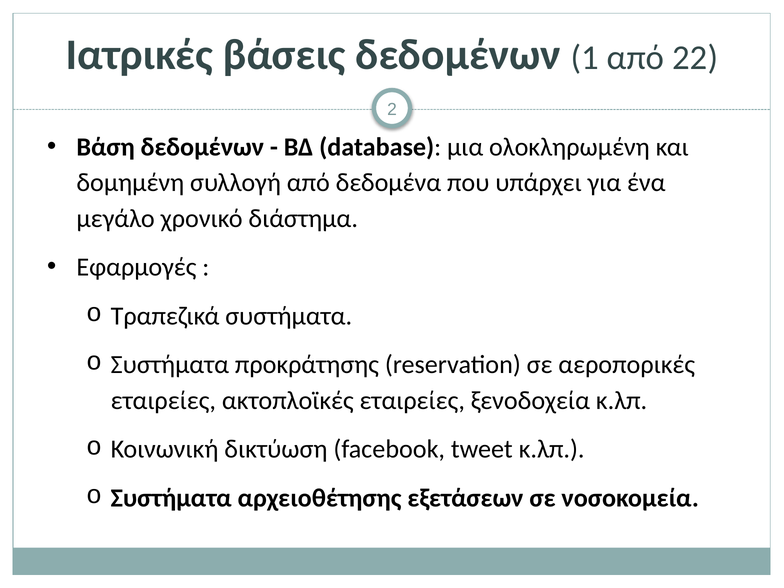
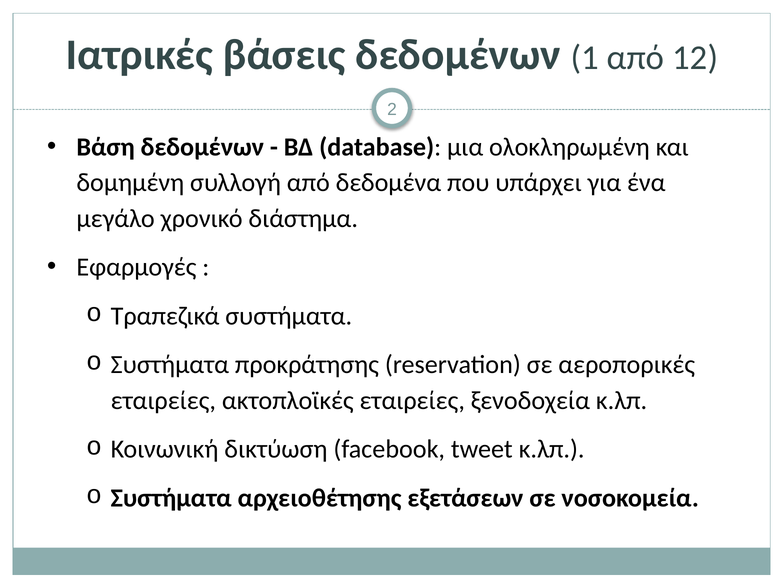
22: 22 -> 12
